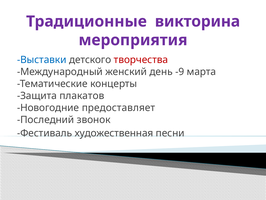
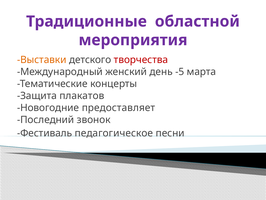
викторина: викторина -> областной
Выставки colour: blue -> orange
-9: -9 -> -5
художественная: художественная -> педагогическое
